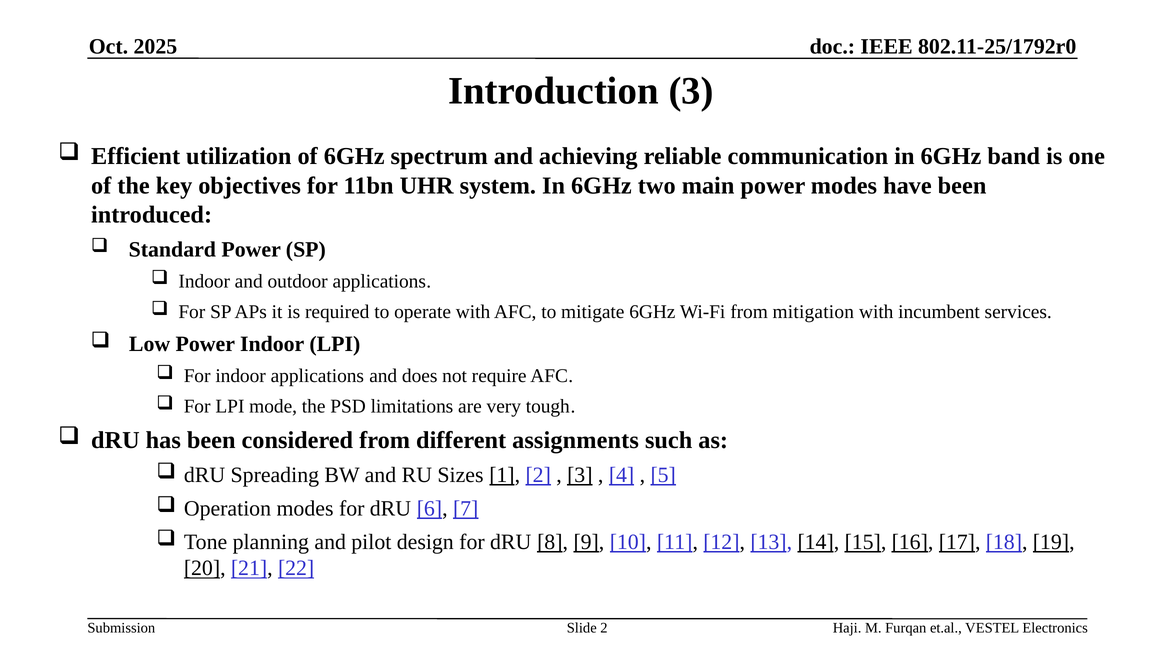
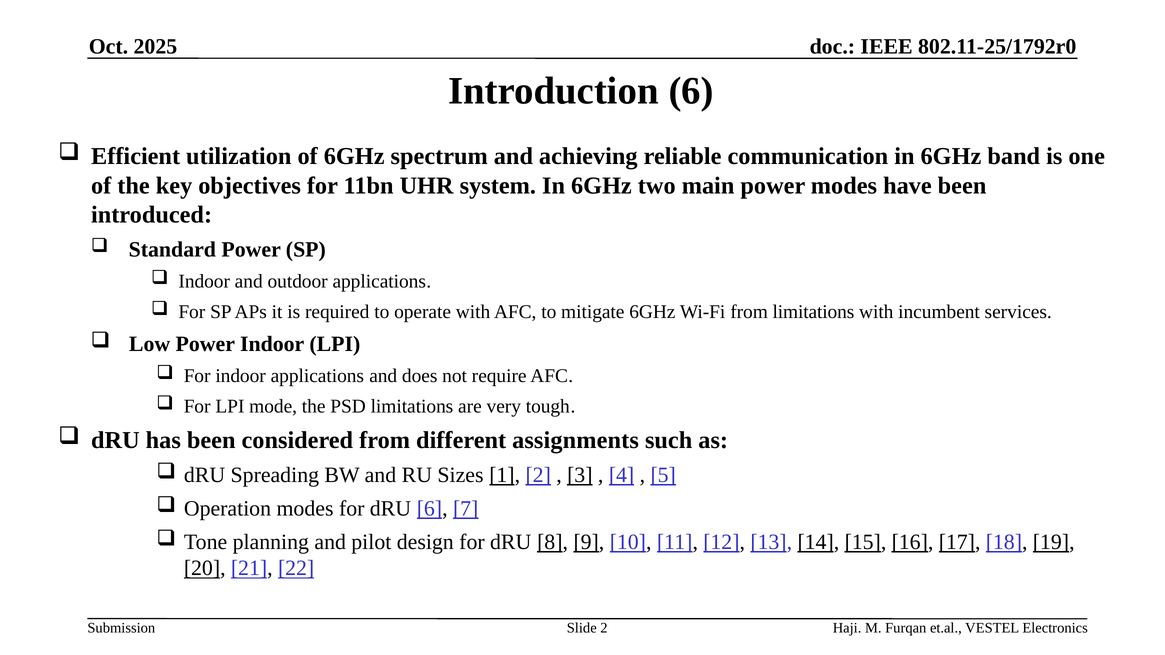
Introduction 3: 3 -> 6
from mitigation: mitigation -> limitations
